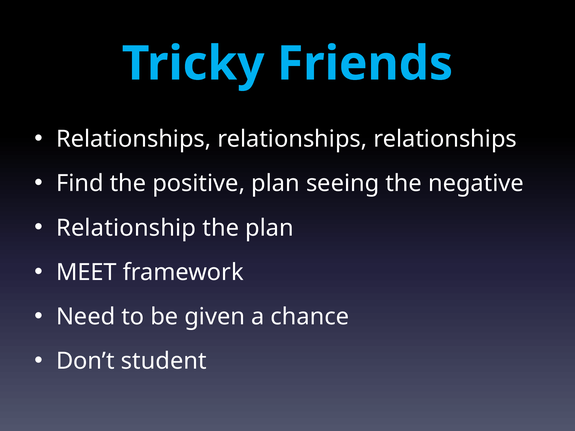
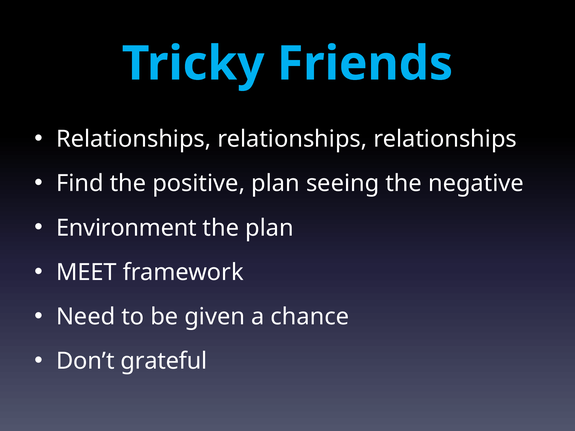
Relationship: Relationship -> Environment
student: student -> grateful
